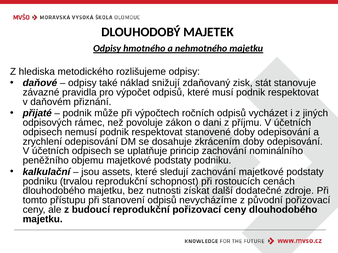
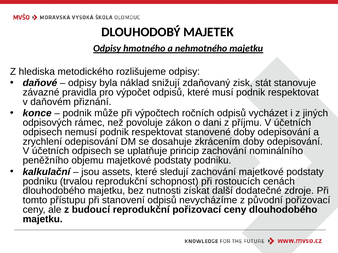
také: také -> byla
přijaté: přijaté -> konce
